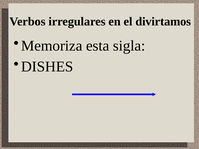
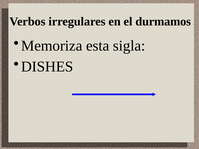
divirtamos: divirtamos -> durmamos
